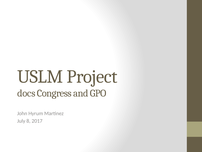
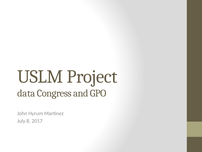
docs: docs -> data
